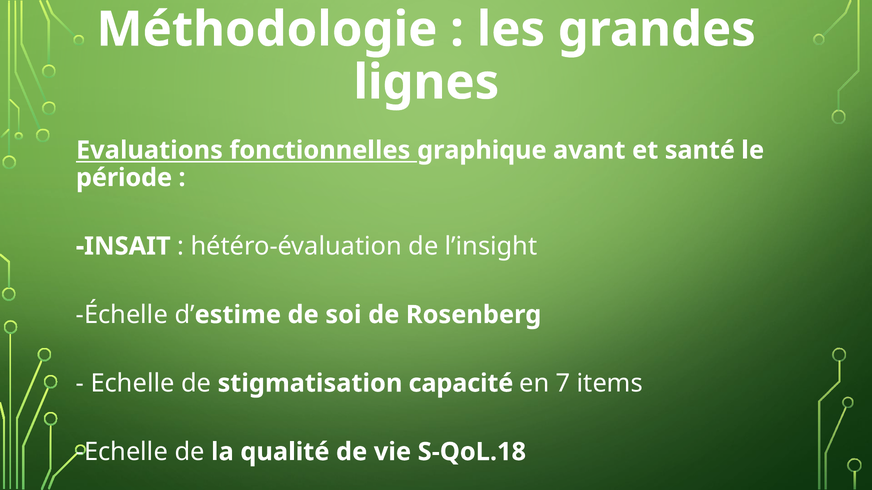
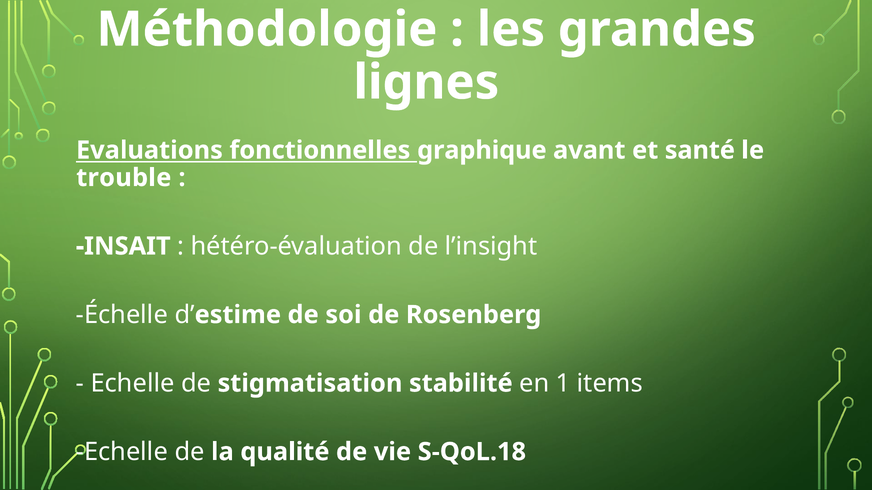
période: période -> trouble
capacité: capacité -> stabilité
7: 7 -> 1
